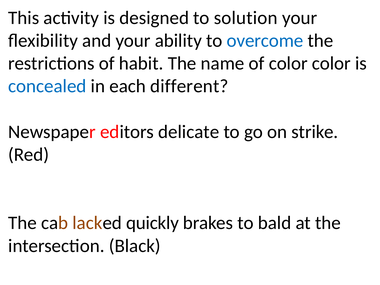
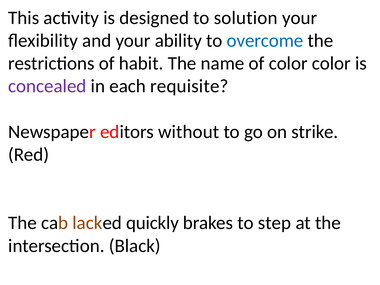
concealed colour: blue -> purple
different: different -> requisite
delicate: delicate -> without
bald: bald -> step
